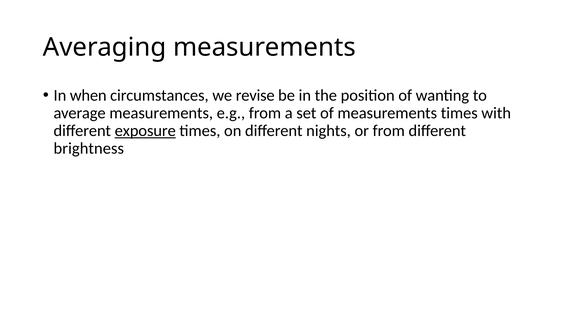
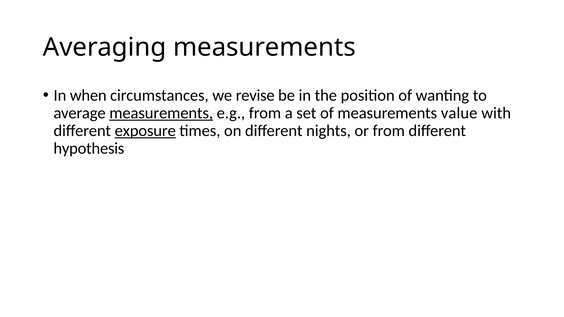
measurements at (161, 113) underline: none -> present
measurements times: times -> value
brightness: brightness -> hypothesis
